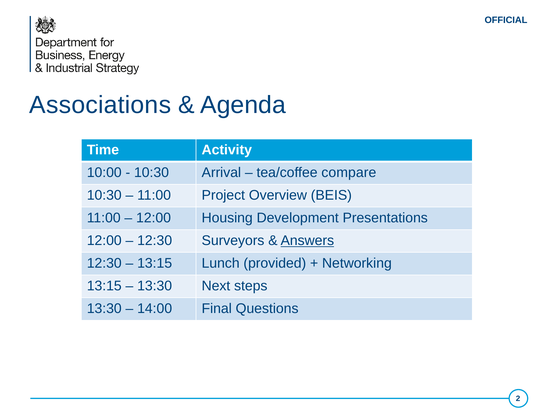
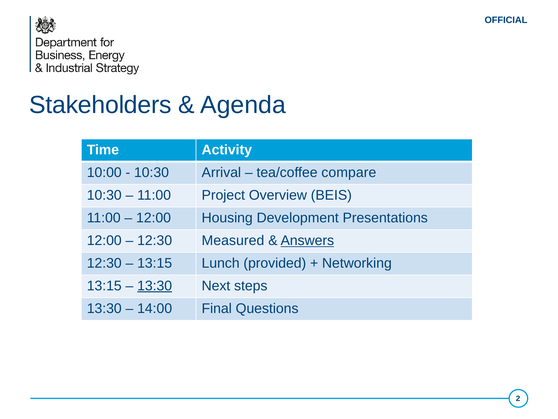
Associations: Associations -> Stakeholders
Surveyors: Surveyors -> Measured
13:30 at (155, 286) underline: none -> present
